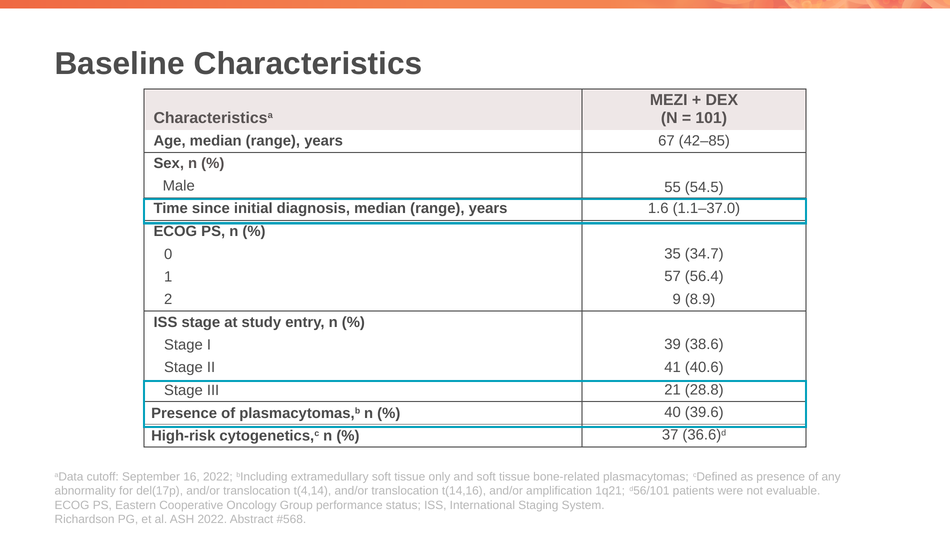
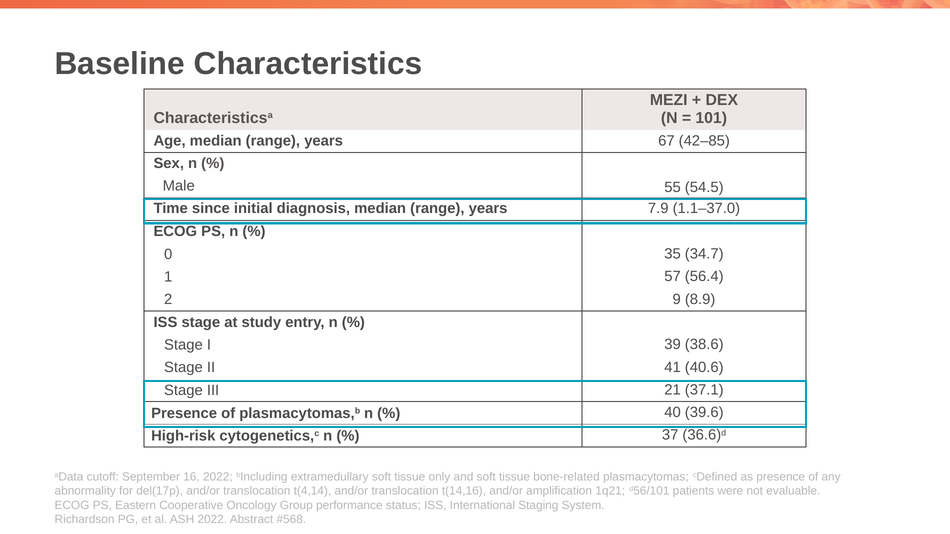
1.6: 1.6 -> 7.9
28.8: 28.8 -> 37.1
